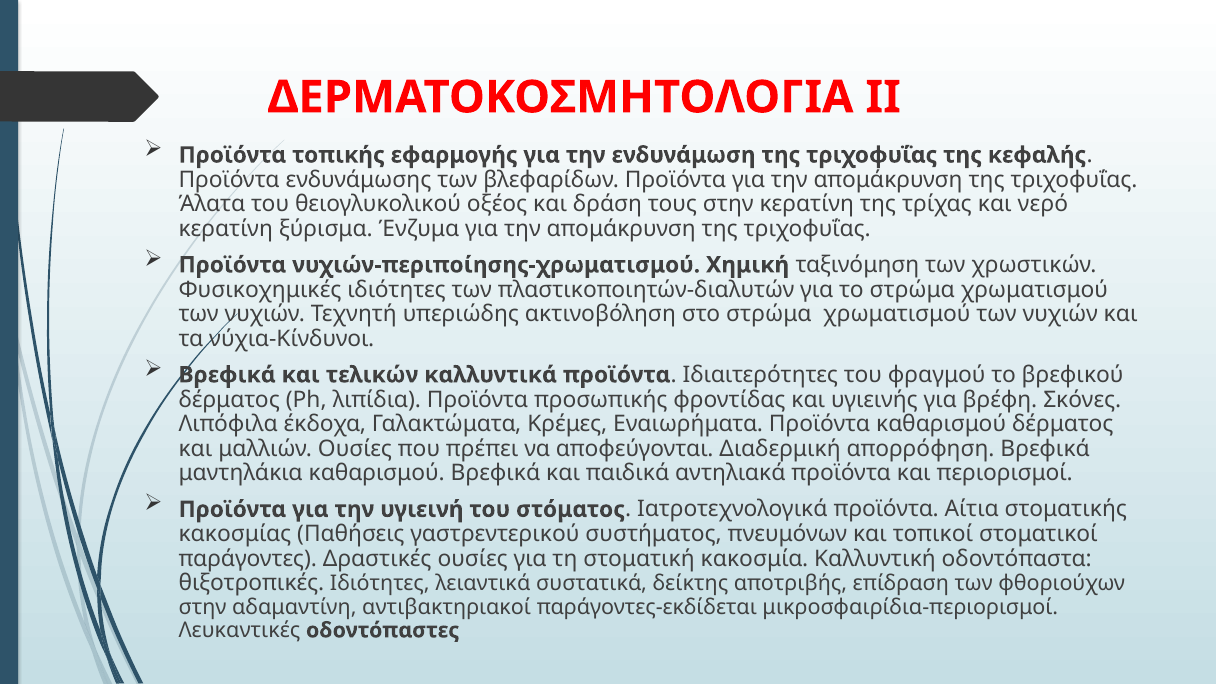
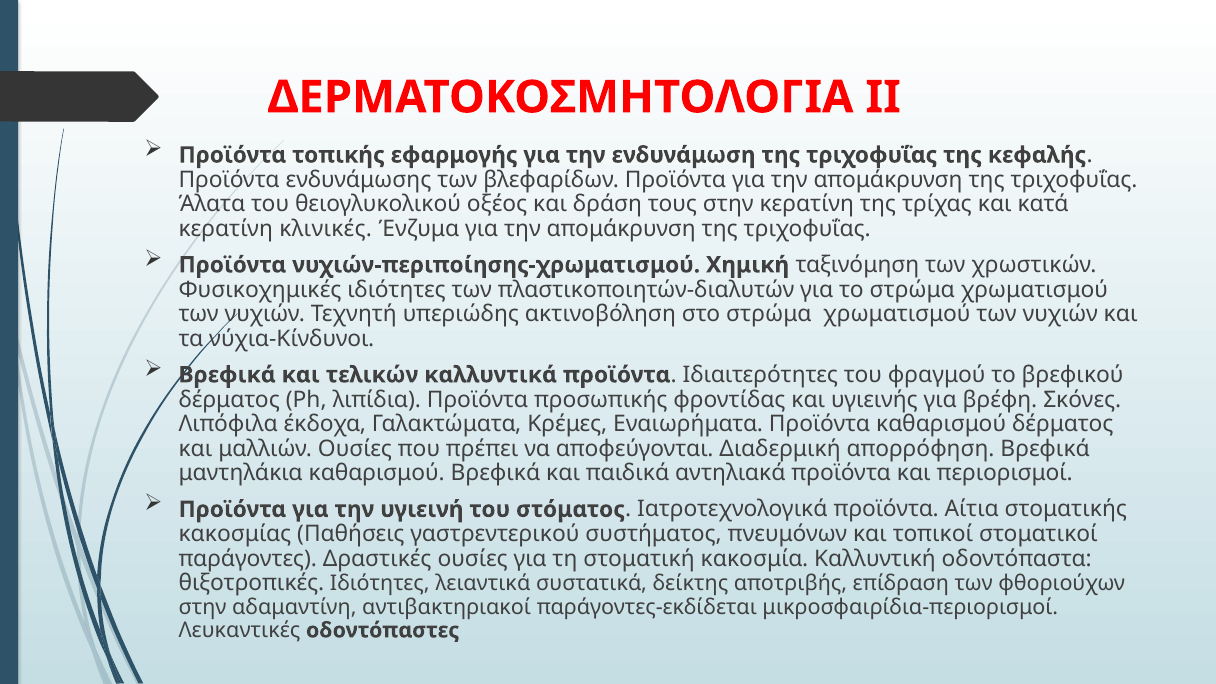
νερό: νερό -> κατά
ξύρισμα: ξύρισμα -> κλινικές
